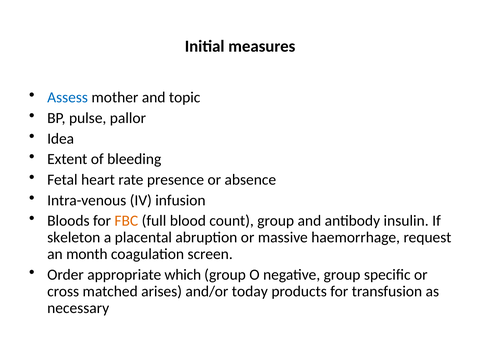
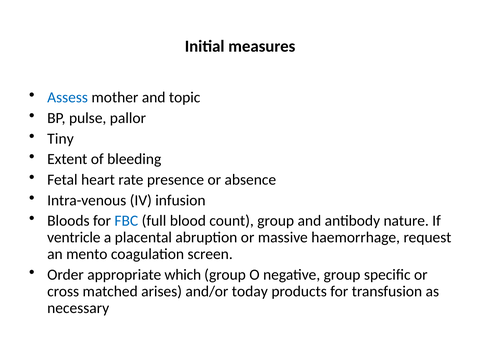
Idea: Idea -> Tiny
FBC colour: orange -> blue
insulin: insulin -> nature
skeleton: skeleton -> ventricle
month: month -> mento
